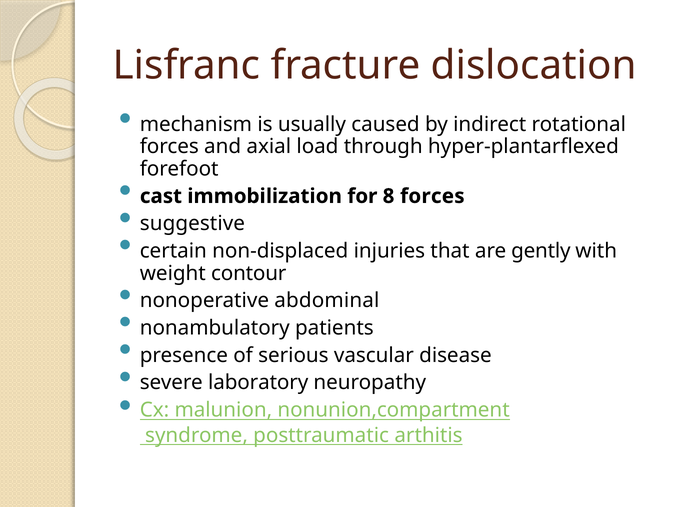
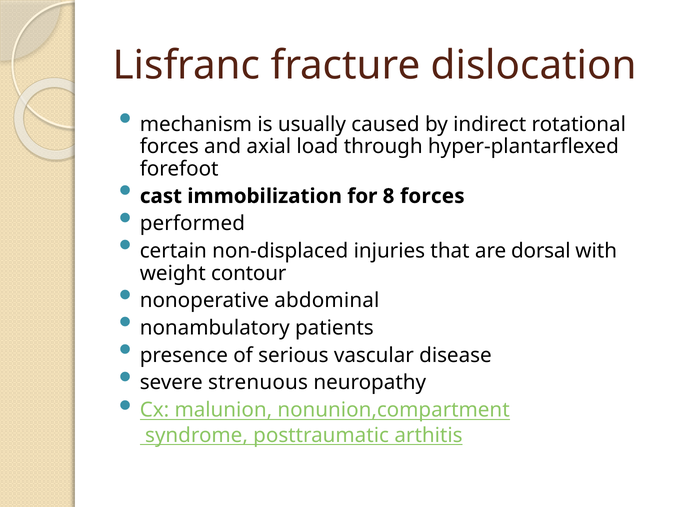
suggestive: suggestive -> performed
gently: gently -> dorsal
laboratory: laboratory -> strenuous
